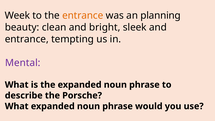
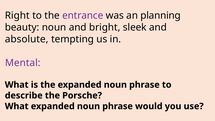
Week: Week -> Right
entrance at (83, 15) colour: orange -> purple
beauty clean: clean -> noun
entrance at (27, 39): entrance -> absolute
